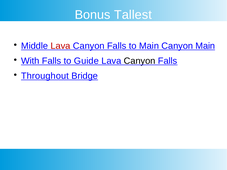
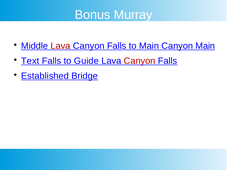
Tallest: Tallest -> Murray
With: With -> Text
Canyon at (140, 61) colour: black -> red
Throughout: Throughout -> Established
